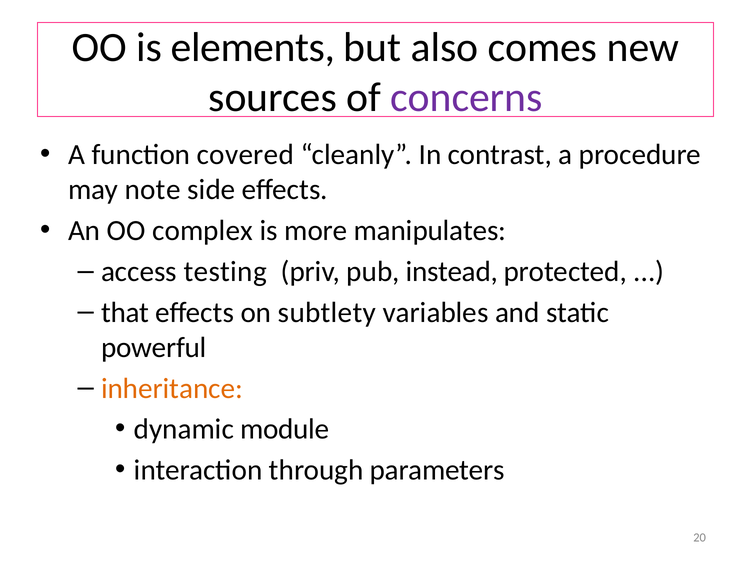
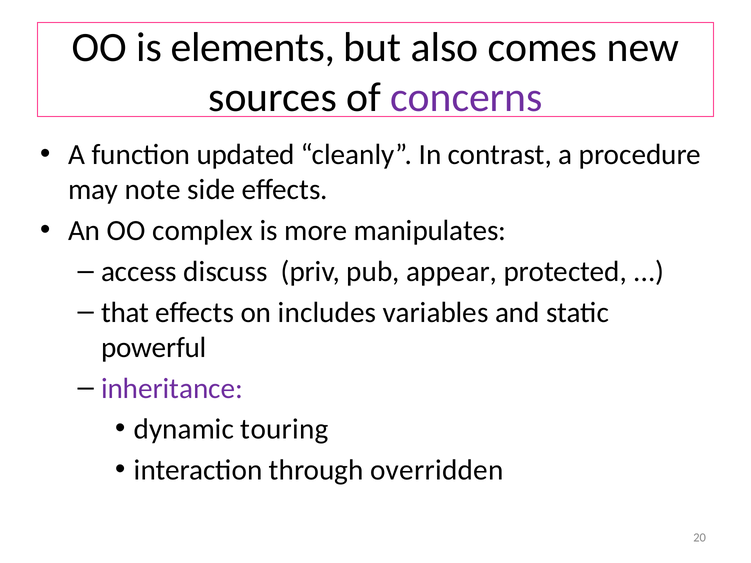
covered: covered -> updated
testing: testing -> discuss
instead: instead -> appear
subtlety: subtlety -> includes
inheritance colour: orange -> purple
module: module -> touring
parameters: parameters -> overridden
